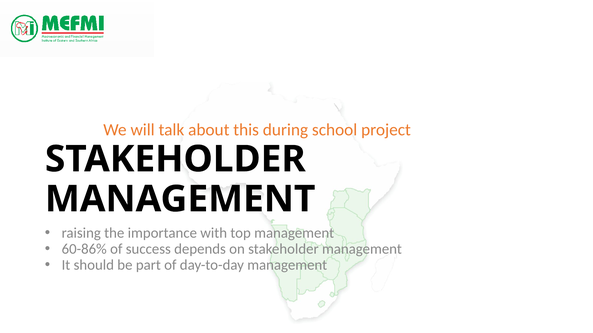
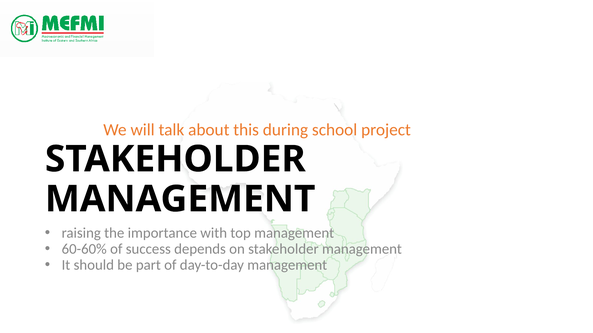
60-86%: 60-86% -> 60-60%
